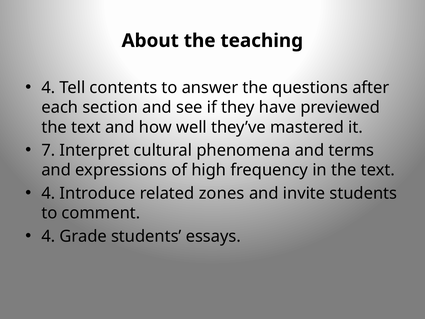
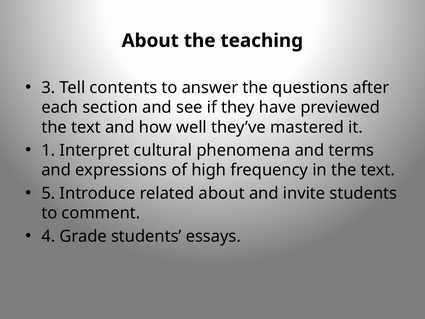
4 at (48, 88): 4 -> 3
7: 7 -> 1
4 at (48, 193): 4 -> 5
related zones: zones -> about
